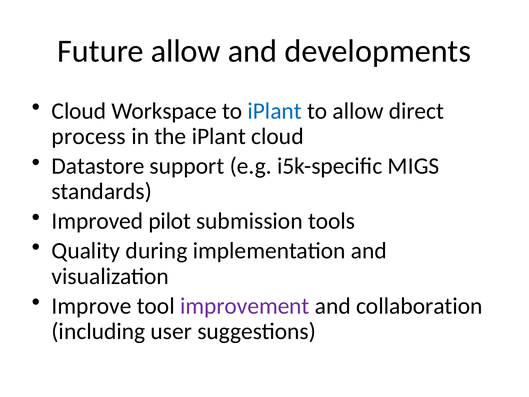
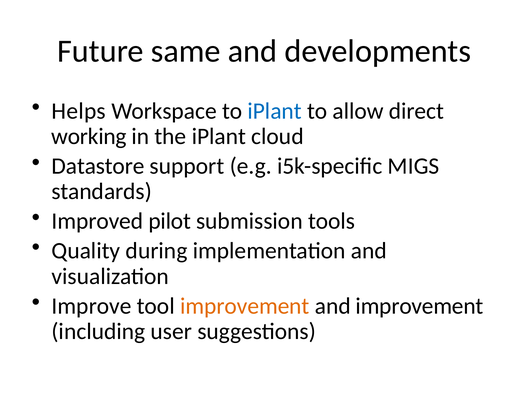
Future allow: allow -> same
Cloud at (79, 111): Cloud -> Helps
process: process -> working
improvement at (245, 306) colour: purple -> orange
and collaboration: collaboration -> improvement
